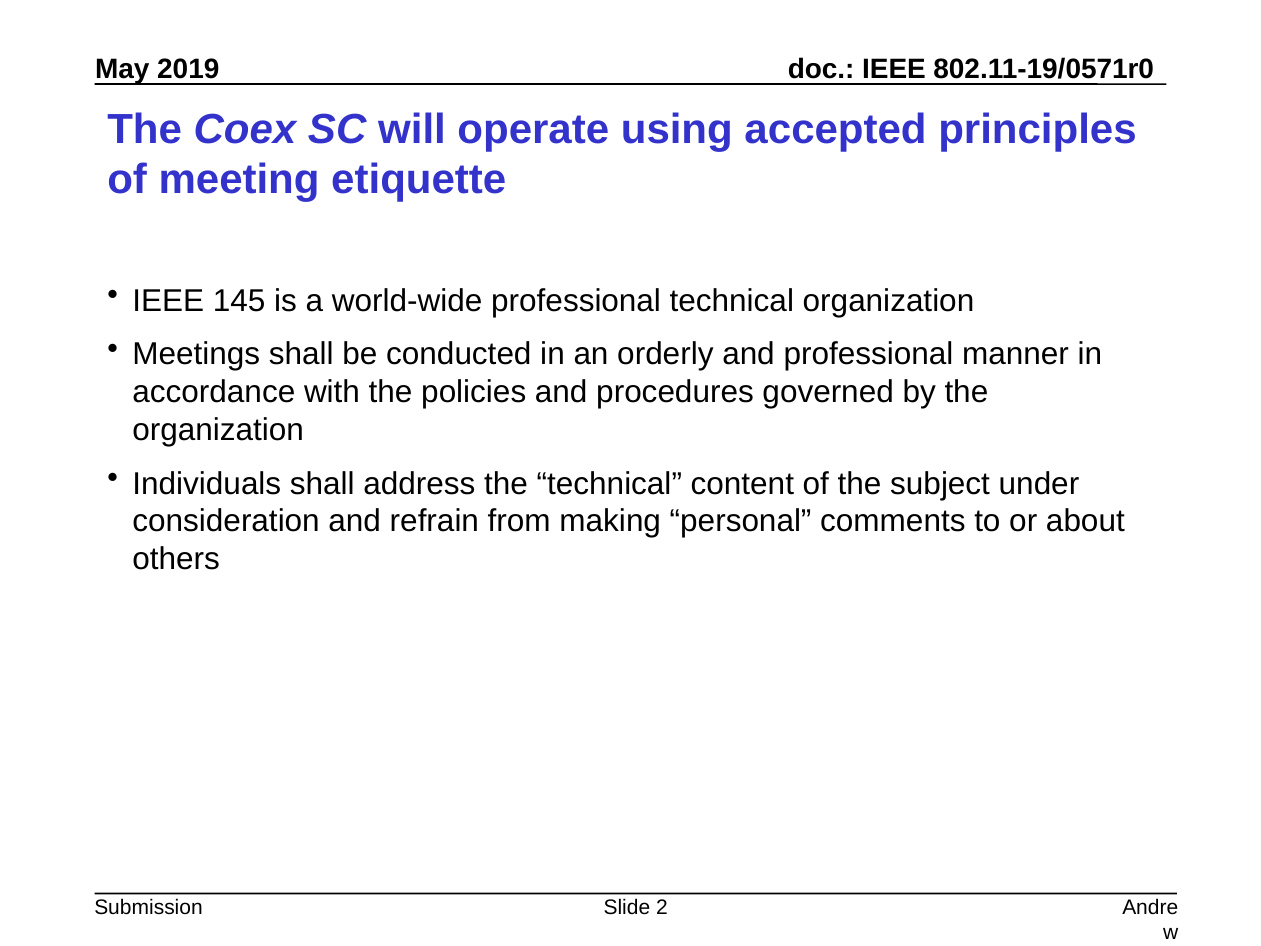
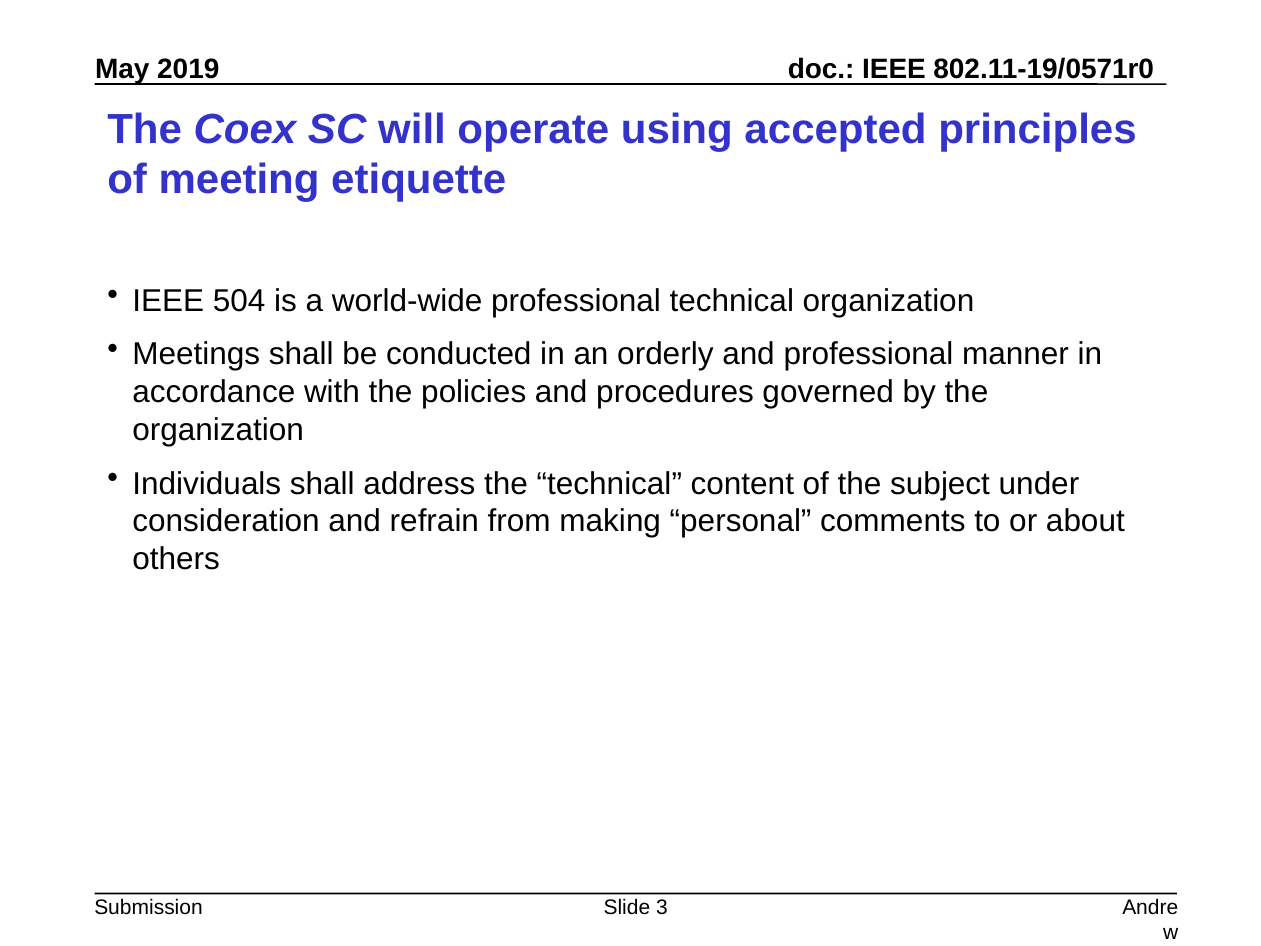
145: 145 -> 504
2: 2 -> 3
